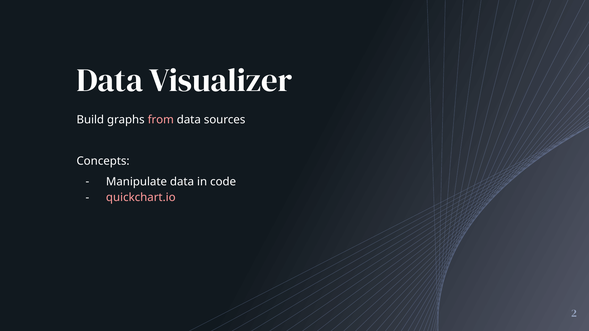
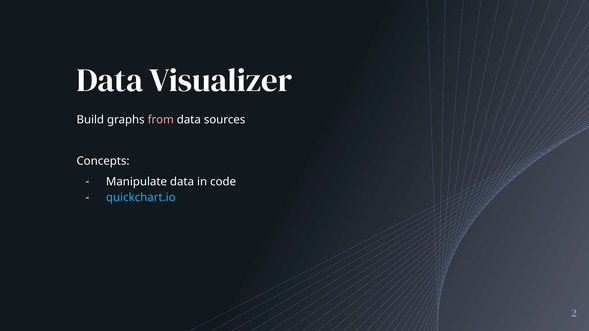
quickchart.io colour: pink -> light blue
